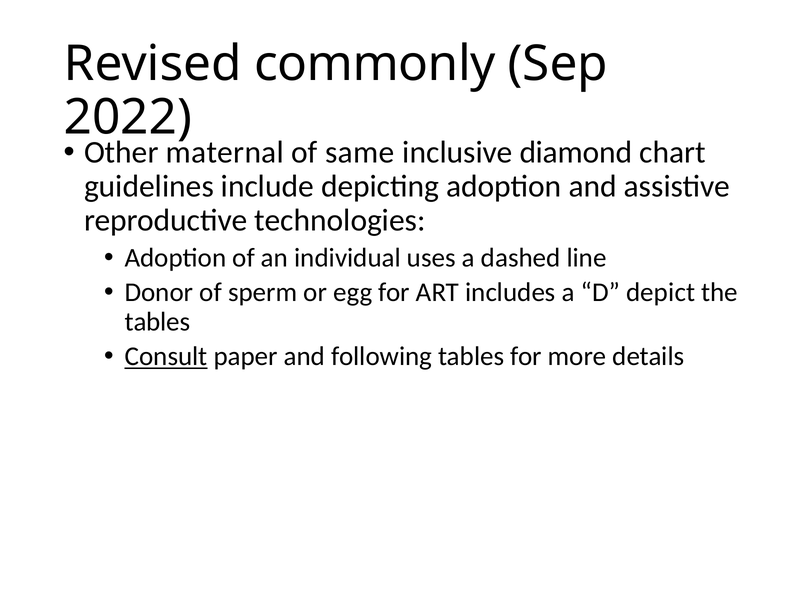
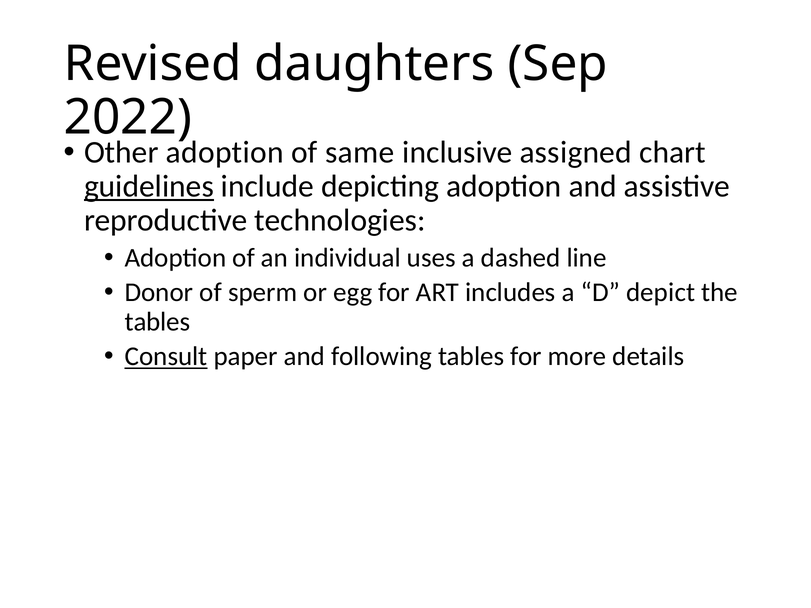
commonly: commonly -> daughters
maternal at (225, 153): maternal -> adoption
diamond: diamond -> assigned
guidelines underline: none -> present
